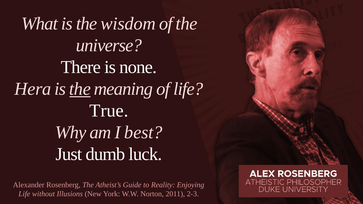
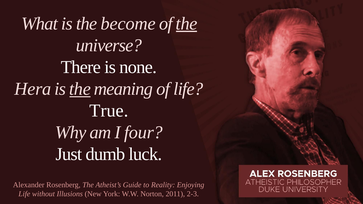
wisdom: wisdom -> become
the at (187, 24) underline: none -> present
best: best -> four
